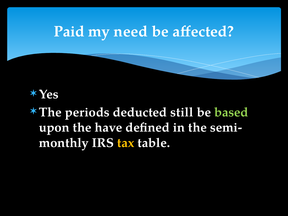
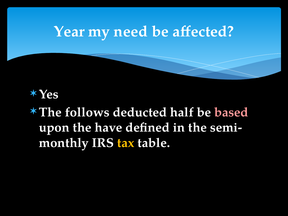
Paid: Paid -> Year
periods: periods -> follows
still: still -> half
based colour: light green -> pink
